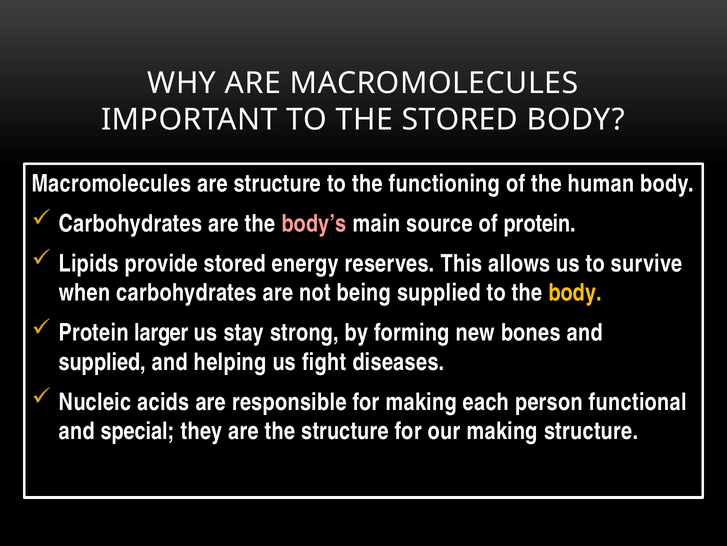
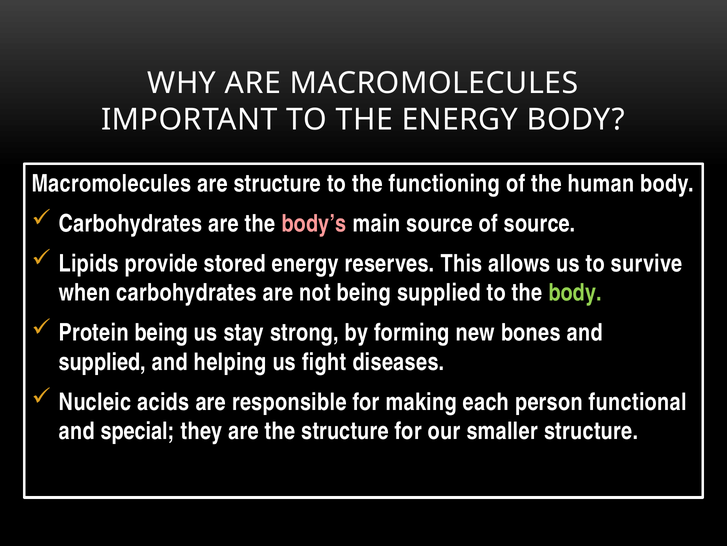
THE STORED: STORED -> ENERGY
of protein: protein -> source
body at (575, 293) colour: yellow -> light green
Protein larger: larger -> being
our making: making -> smaller
